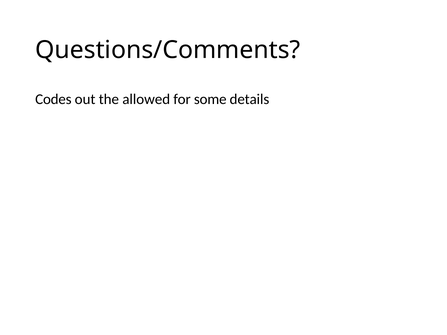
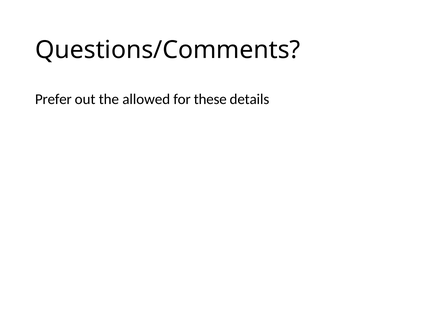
Codes: Codes -> Prefer
some: some -> these
